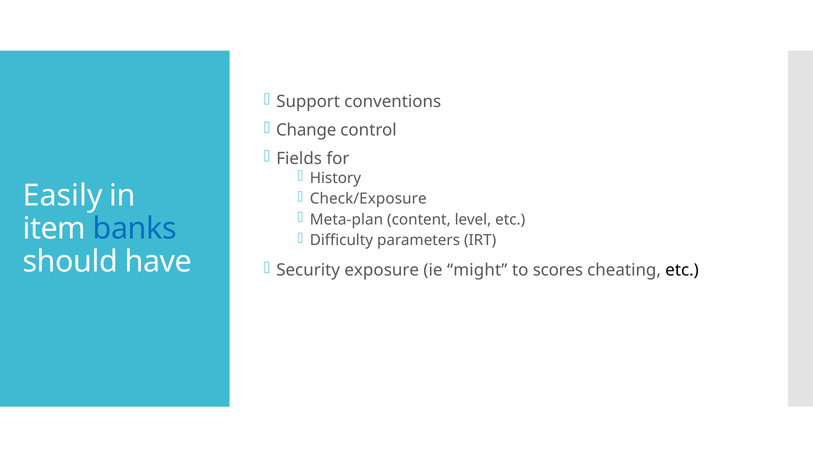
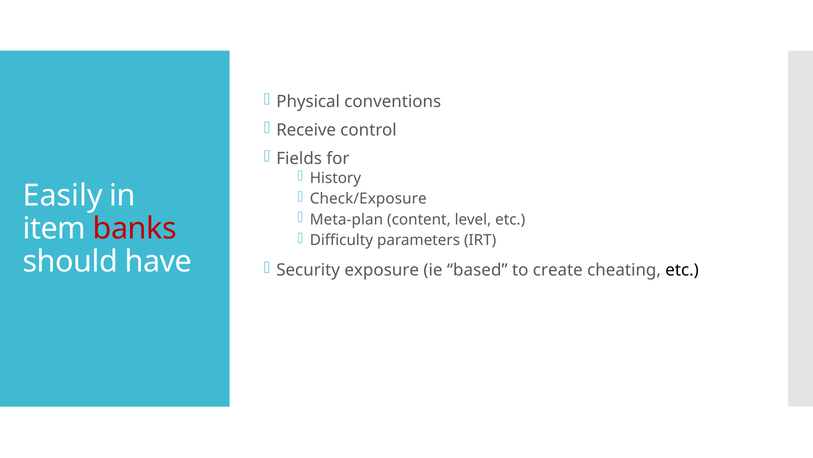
Support: Support -> Physical
Change: Change -> Receive
banks colour: blue -> red
might: might -> based
scores: scores -> create
